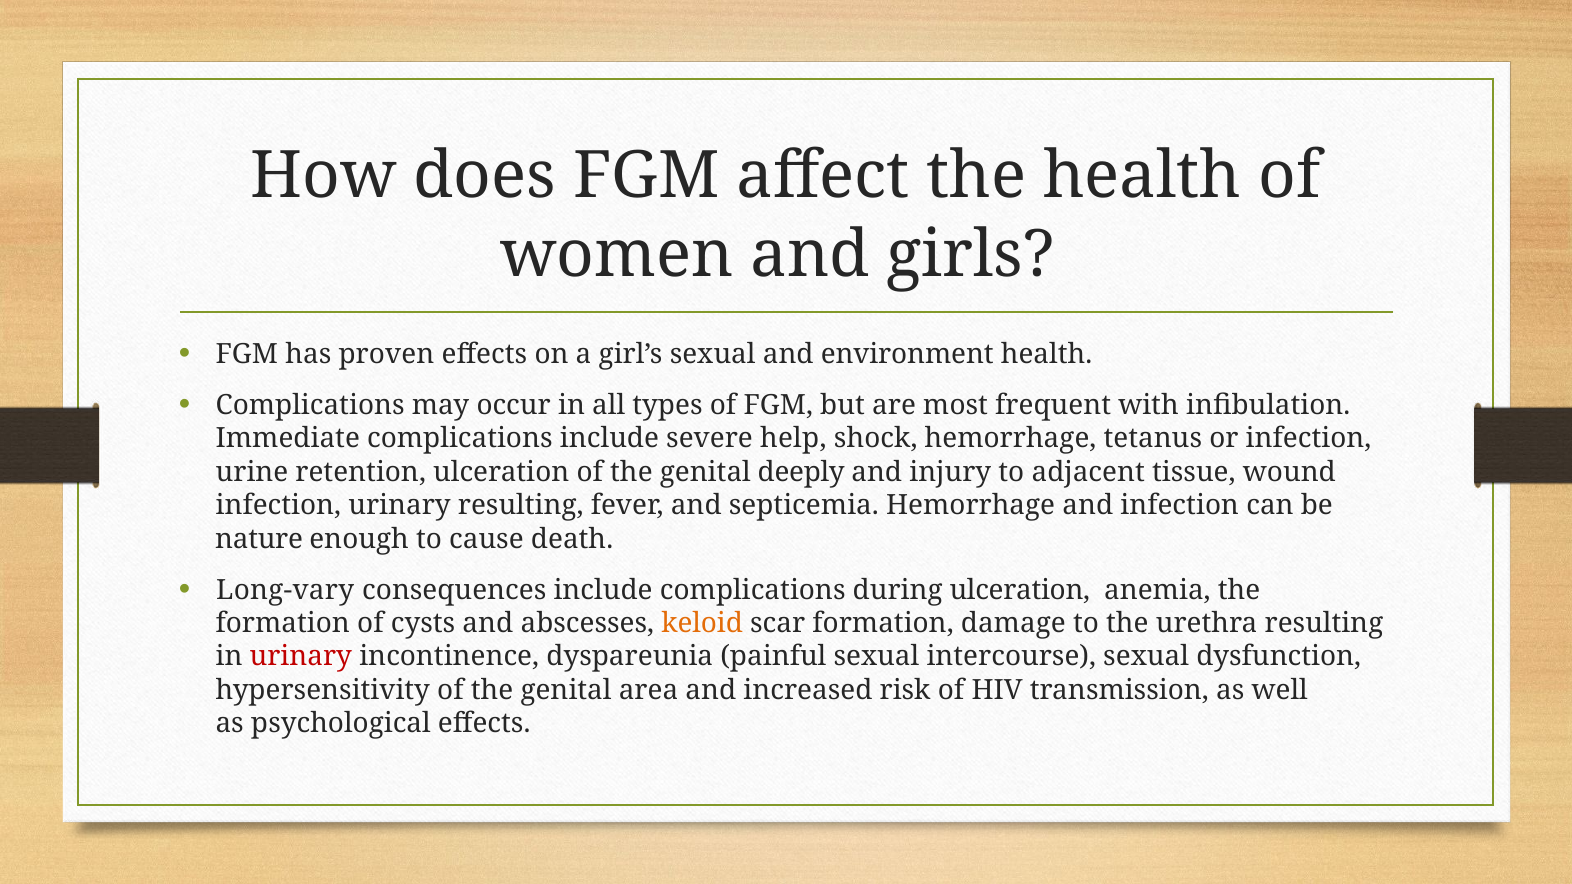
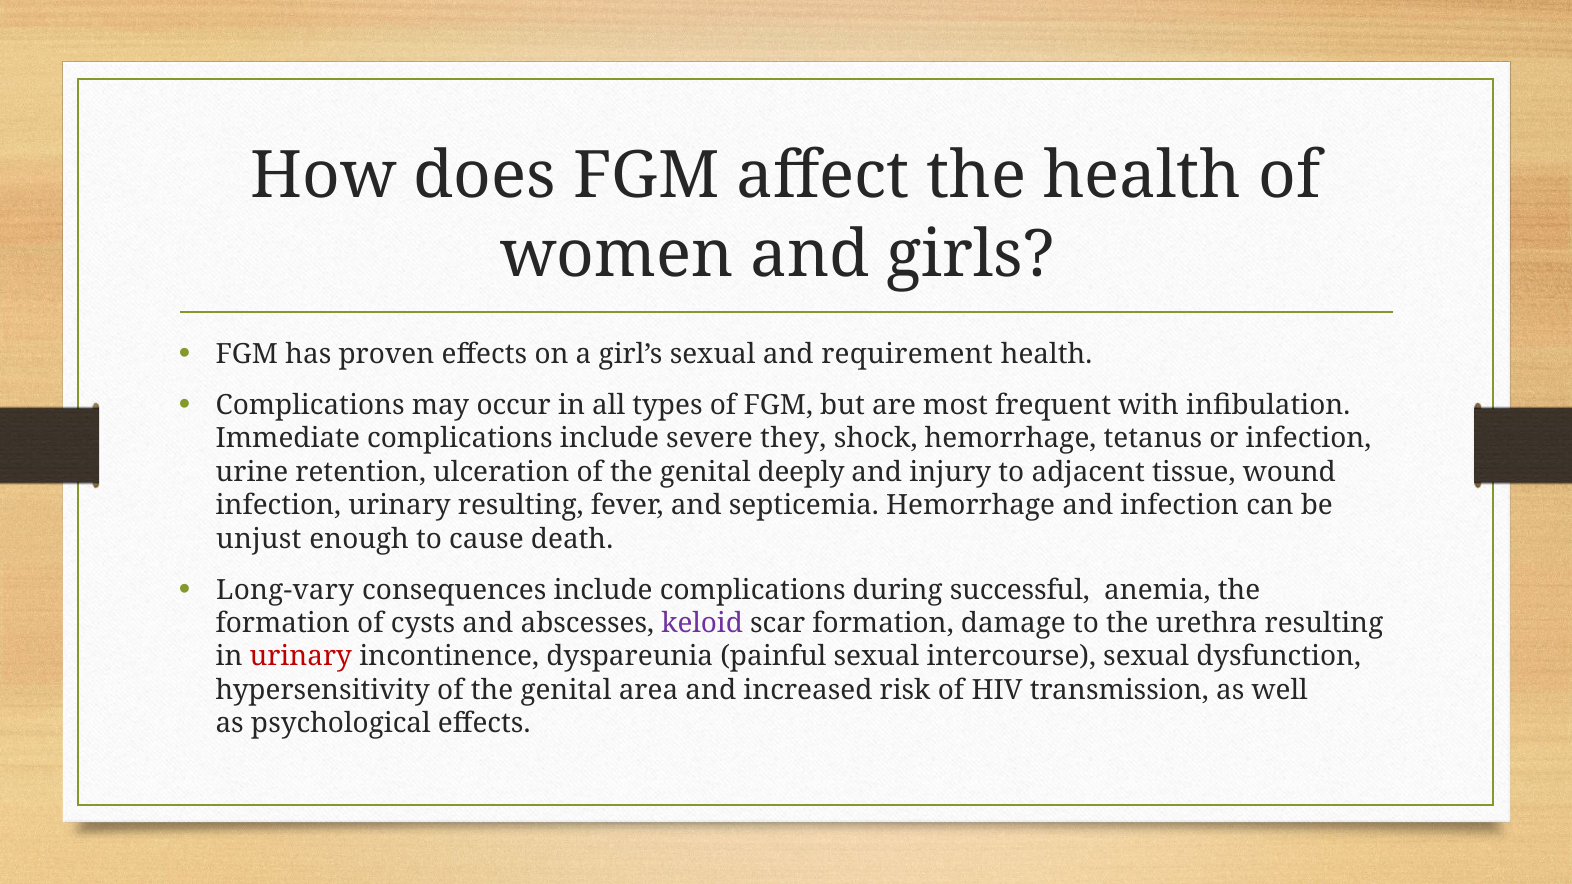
environment: environment -> requirement
help: help -> they
nature: nature -> unjust
during ulceration: ulceration -> successful
keloid colour: orange -> purple
